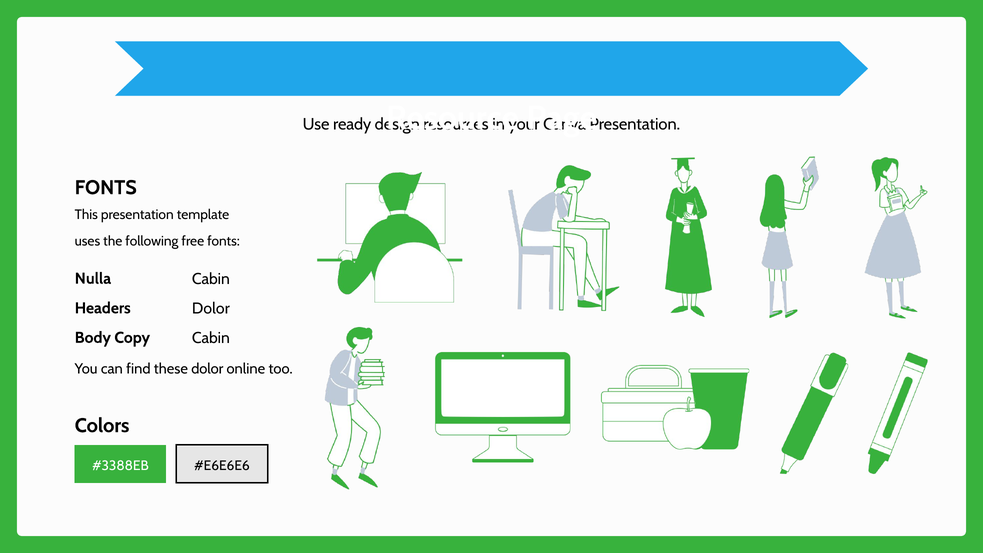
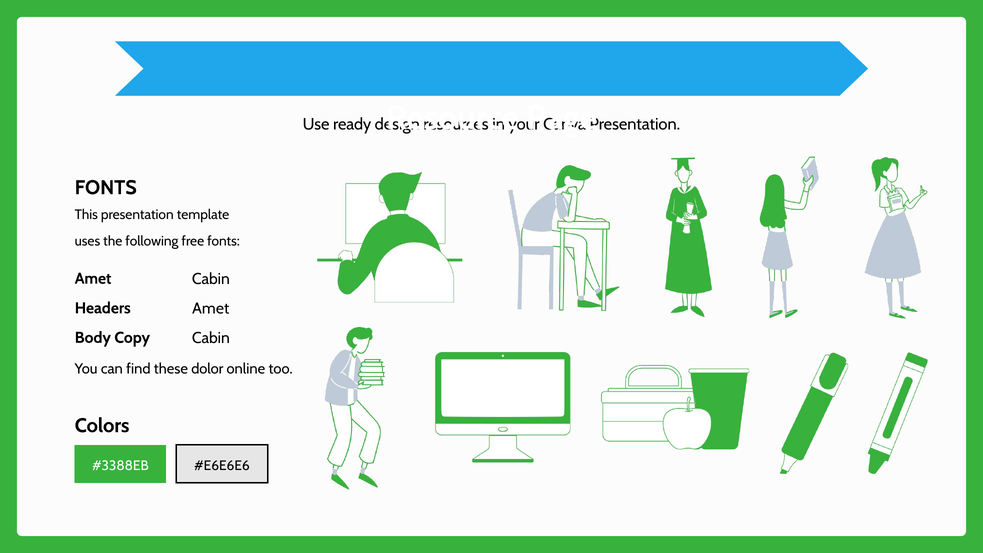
Nulla at (93, 279): Nulla -> Amet
Dolor at (211, 308): Dolor -> Amet
